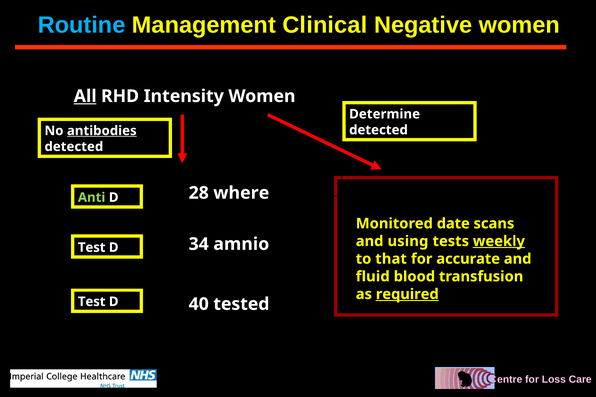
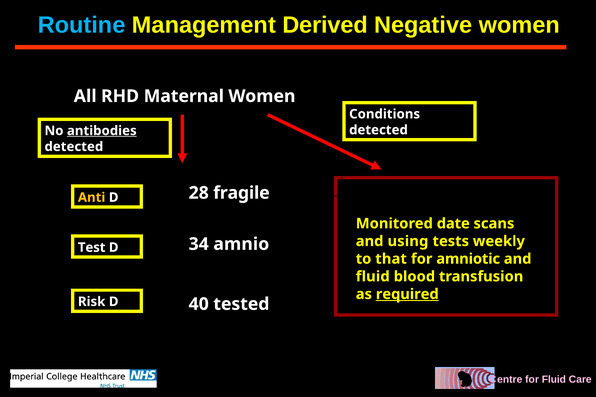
Clinical: Clinical -> Derived
All underline: present -> none
Intensity: Intensity -> Maternal
Determine: Determine -> Conditions
where: where -> fragile
Anti colour: light green -> yellow
weekly underline: present -> none
accurate: accurate -> amniotic
Test at (92, 302): Test -> Risk
for Loss: Loss -> Fluid
